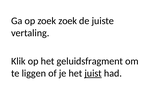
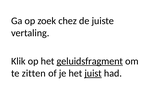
zoek zoek: zoek -> chez
geluidsfragment underline: none -> present
liggen: liggen -> zitten
